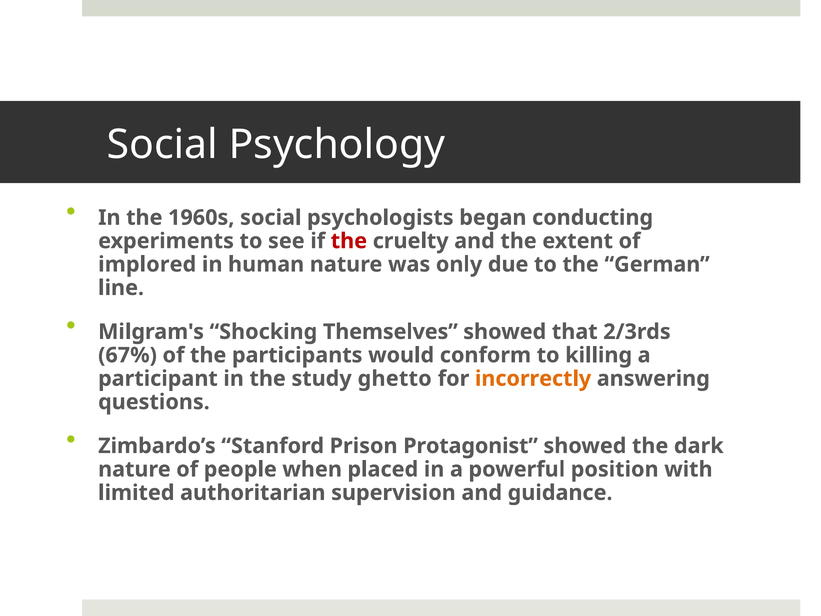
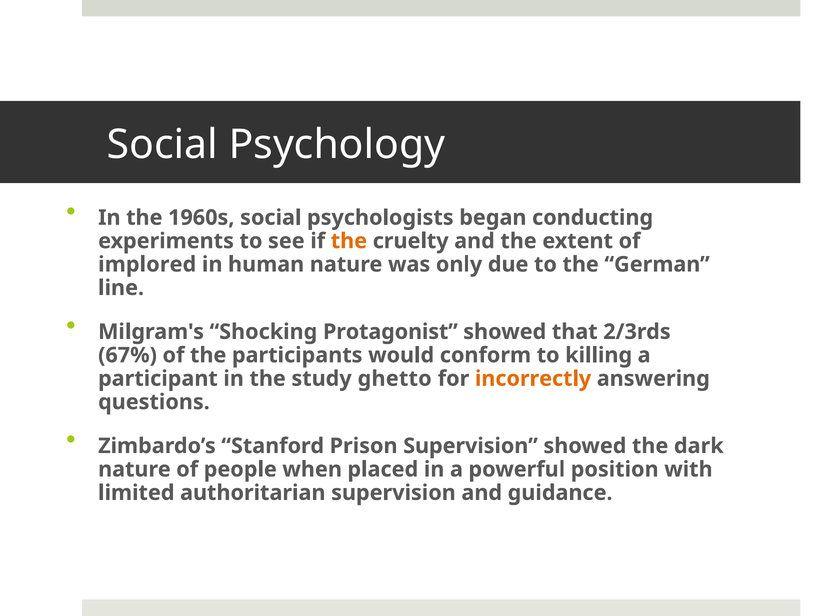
the at (349, 241) colour: red -> orange
Themselves: Themselves -> Protagonist
Prison Protagonist: Protagonist -> Supervision
